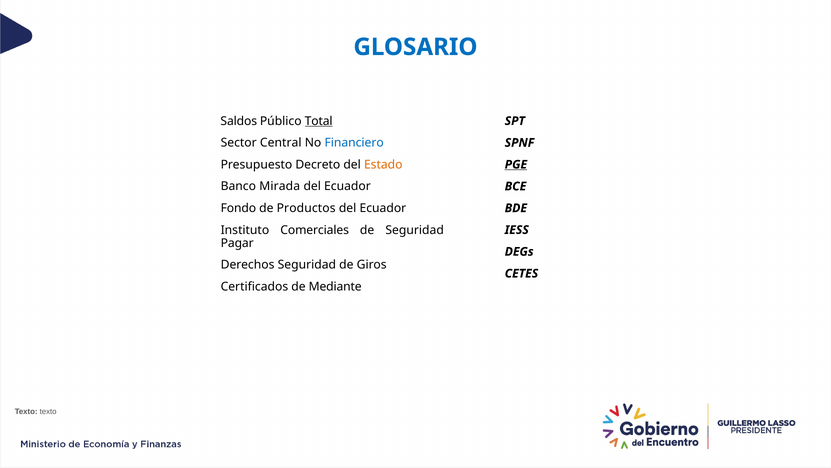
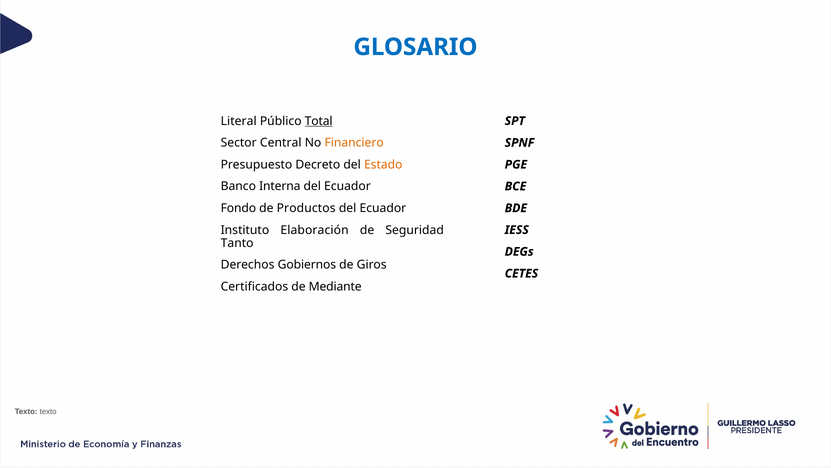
Saldos: Saldos -> Literal
Financiero colour: blue -> orange
PGE underline: present -> none
Mirada: Mirada -> Interna
Comerciales: Comerciales -> Elaboración
Pagar: Pagar -> Tanto
Derechos Seguridad: Seguridad -> Gobiernos
